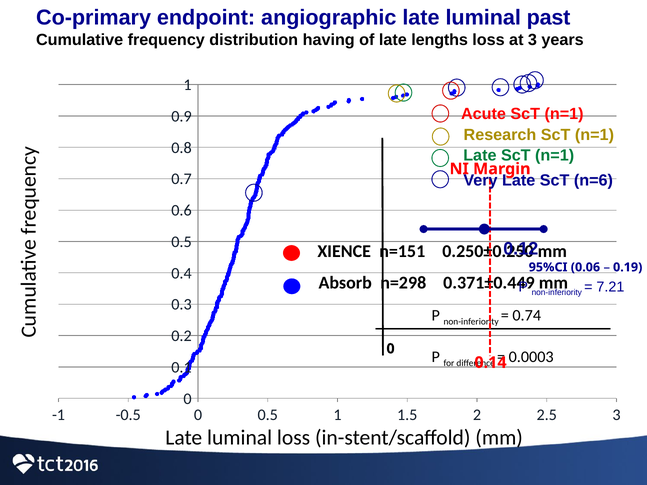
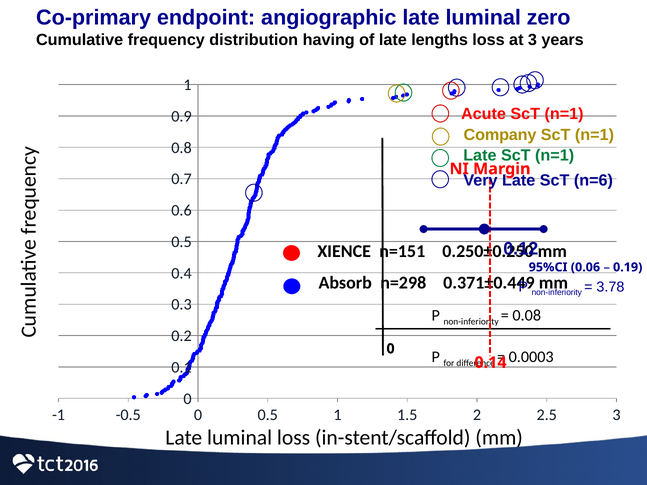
past: past -> zero
Research: Research -> Company
7.21: 7.21 -> 3.78
0.74: 0.74 -> 0.08
